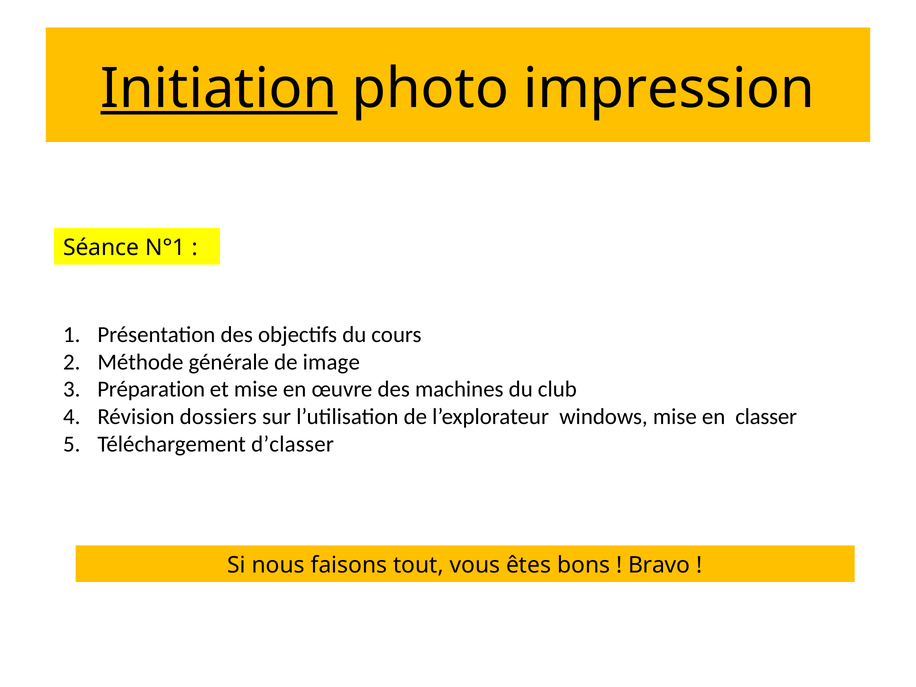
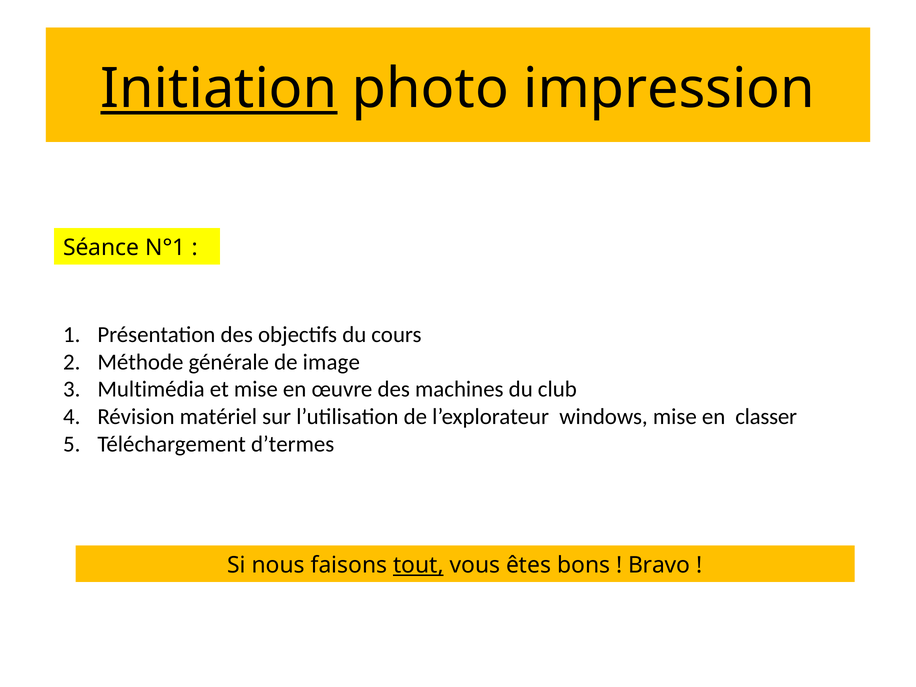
Préparation: Préparation -> Multimédia
dossiers: dossiers -> matériel
d’classer: d’classer -> d’termes
tout underline: none -> present
